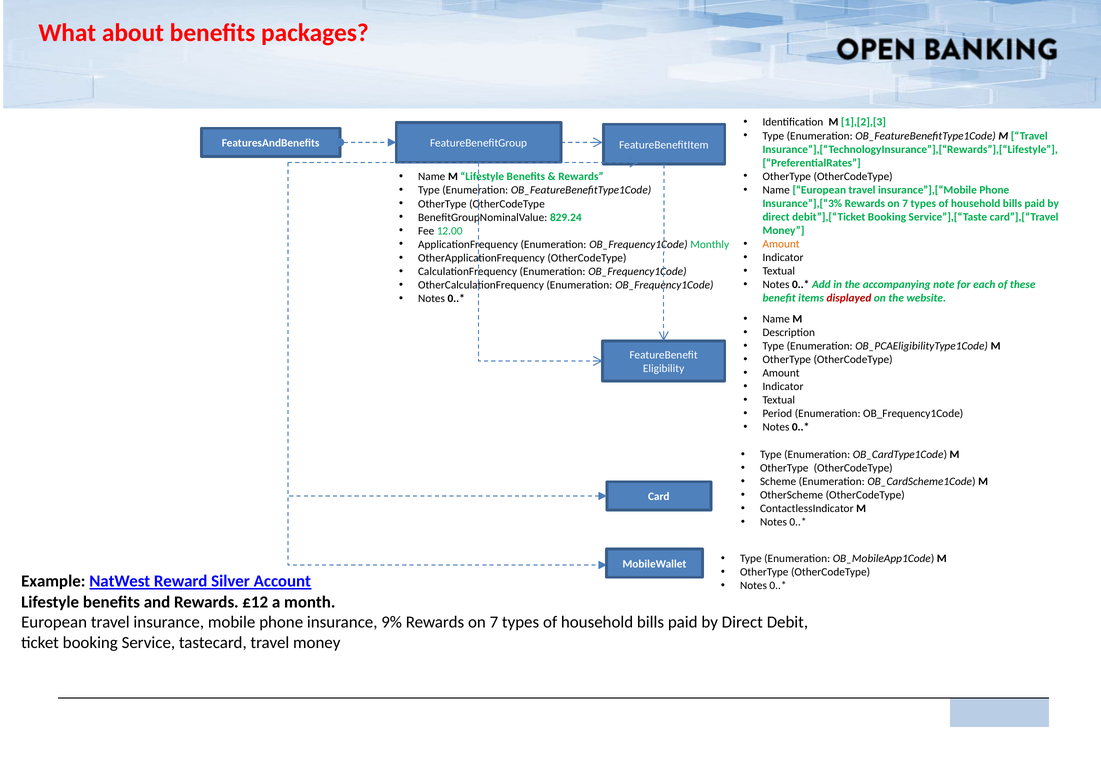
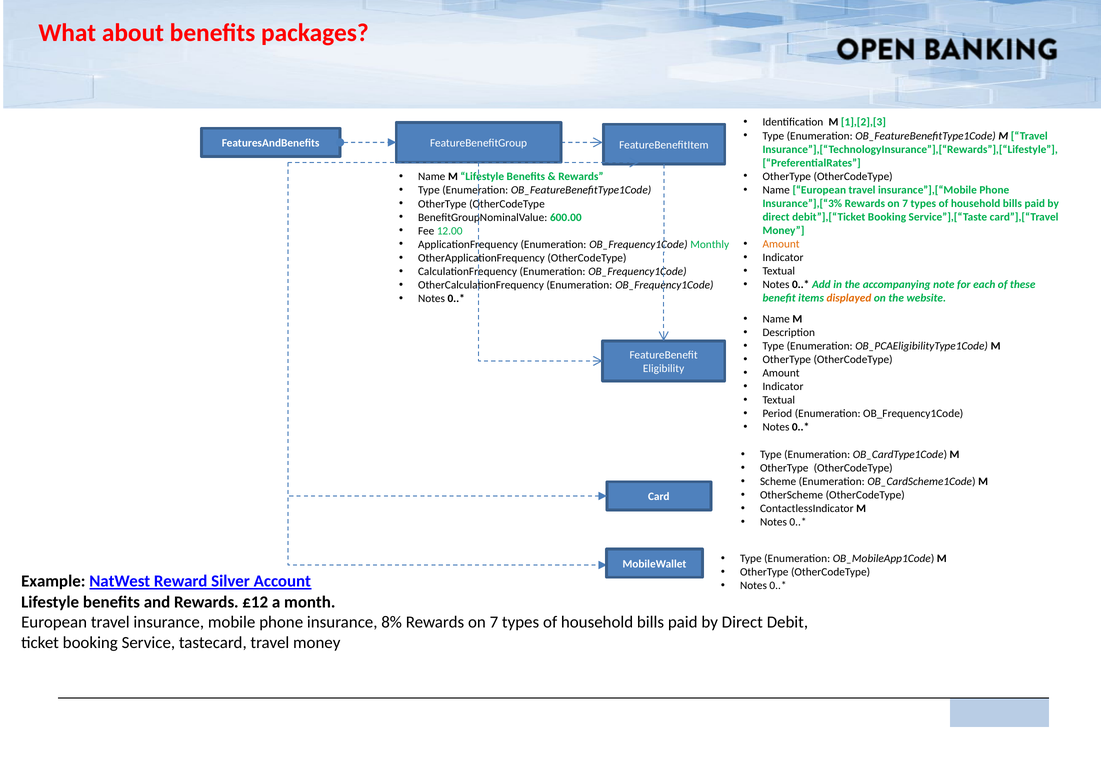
829.24: 829.24 -> 600.00
displayed colour: red -> orange
9%: 9% -> 8%
